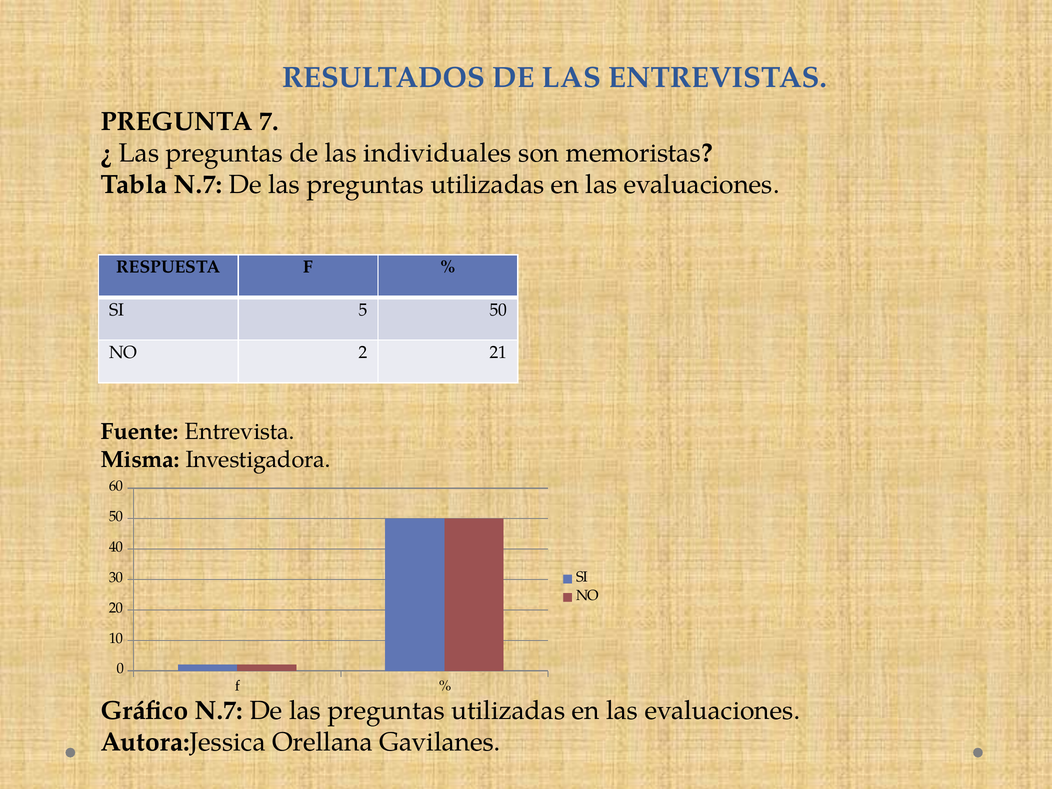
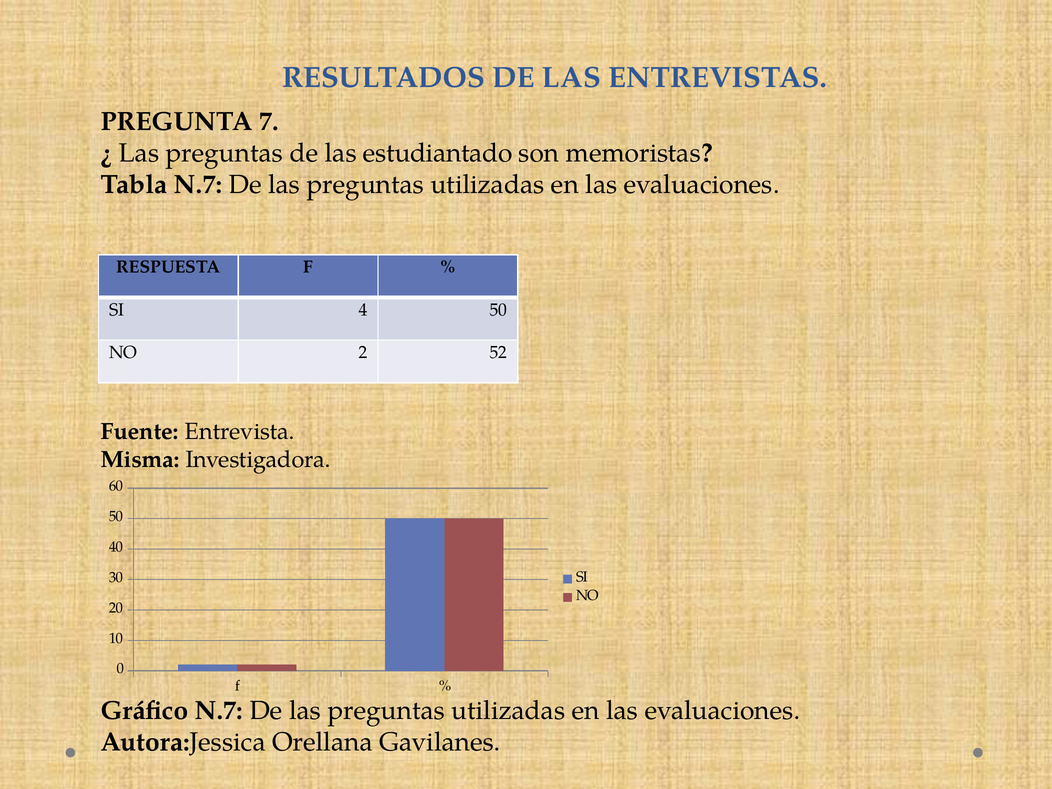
individuales: individuales -> estudiantado
5: 5 -> 4
21: 21 -> 52
